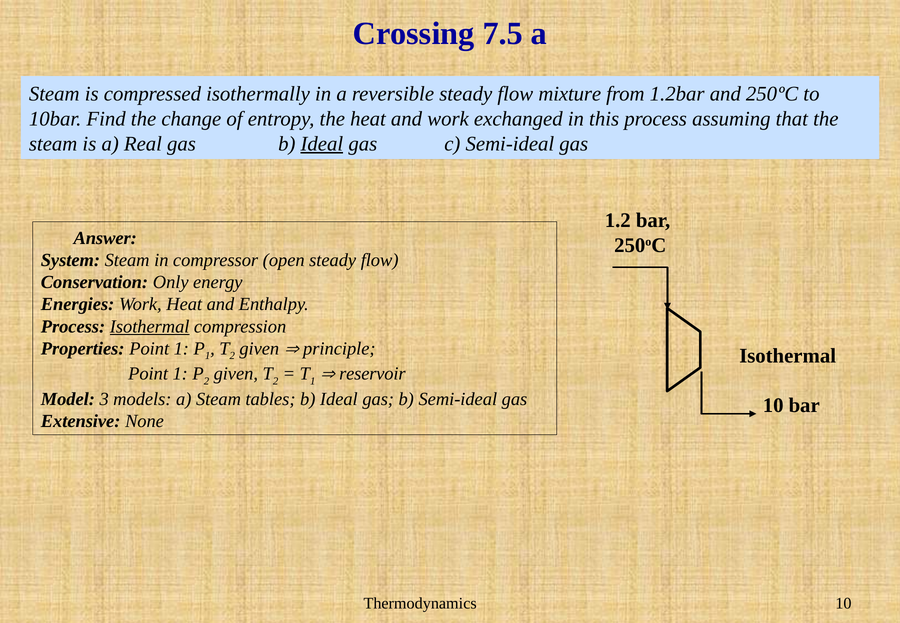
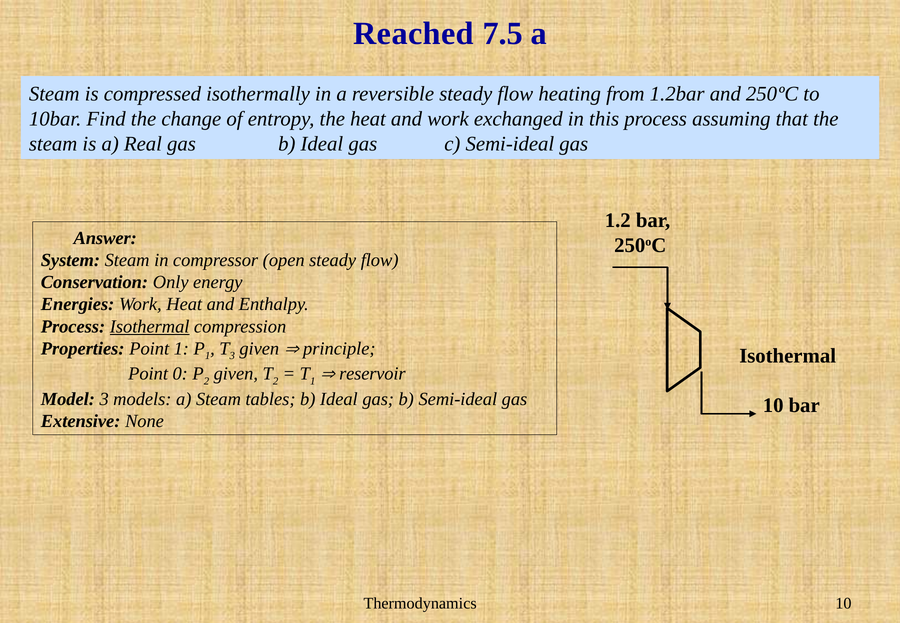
Crossing: Crossing -> Reached
mixture: mixture -> heating
Ideal at (322, 144) underline: present -> none
2 at (232, 356): 2 -> 3
1 at (180, 374): 1 -> 0
